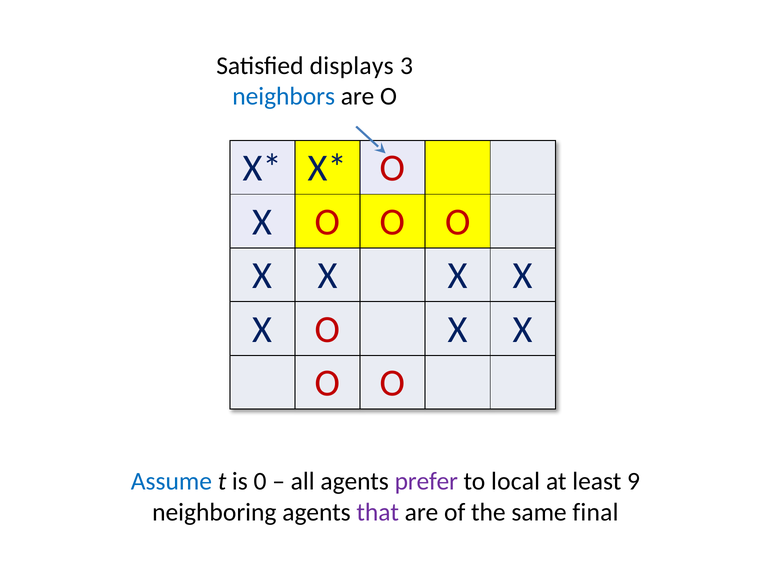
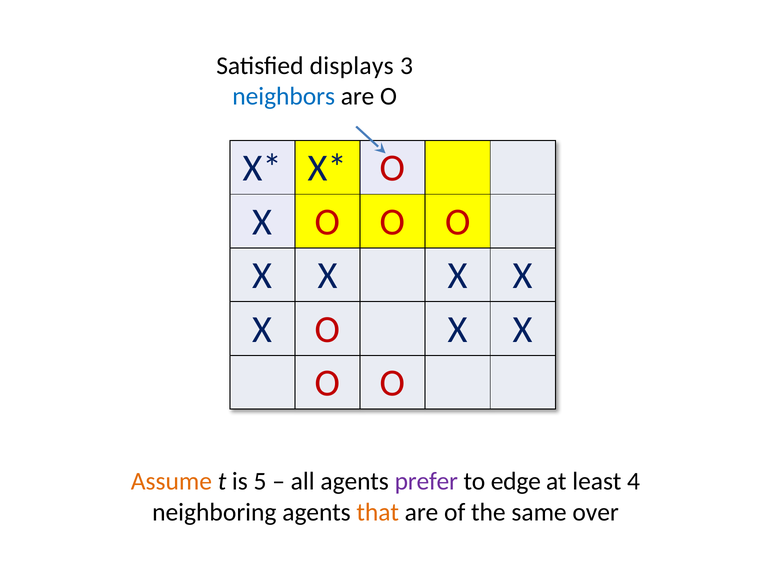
Assume colour: blue -> orange
0: 0 -> 5
local: local -> edge
9: 9 -> 4
that colour: purple -> orange
final: final -> over
